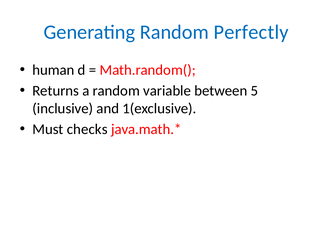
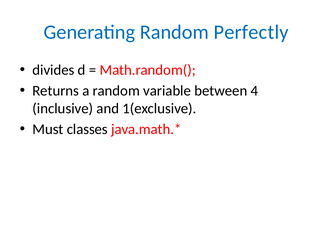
human: human -> divides
5: 5 -> 4
checks: checks -> classes
